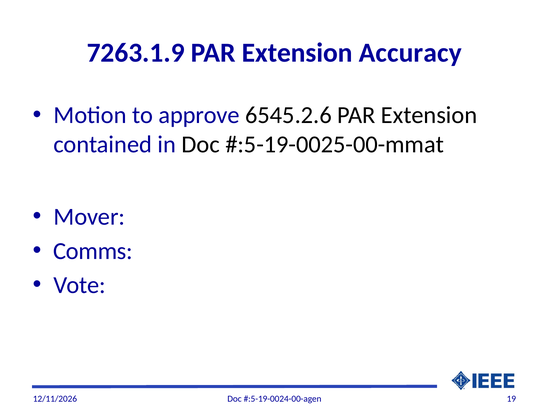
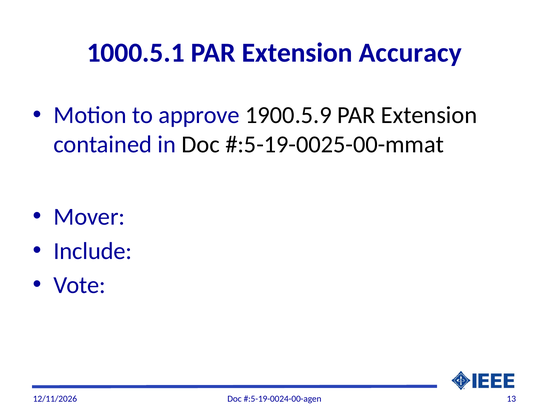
7263.1.9: 7263.1.9 -> 1000.5.1
6545.2.6: 6545.2.6 -> 1900.5.9
Comms: Comms -> Include
19: 19 -> 13
